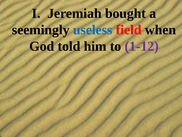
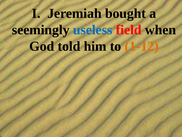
1-12 colour: purple -> orange
